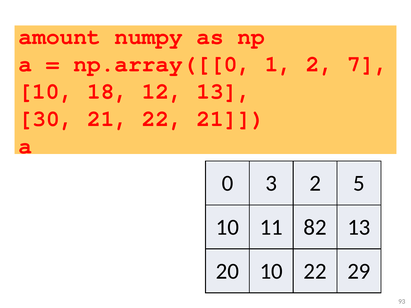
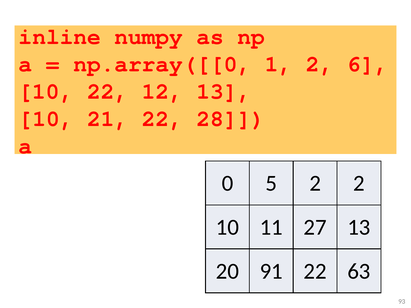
amount: amount -> inline
7: 7 -> 6
10 18: 18 -> 22
30 at (46, 119): 30 -> 10
22 21: 21 -> 28
3: 3 -> 5
2 5: 5 -> 2
82: 82 -> 27
20 10: 10 -> 91
29: 29 -> 63
